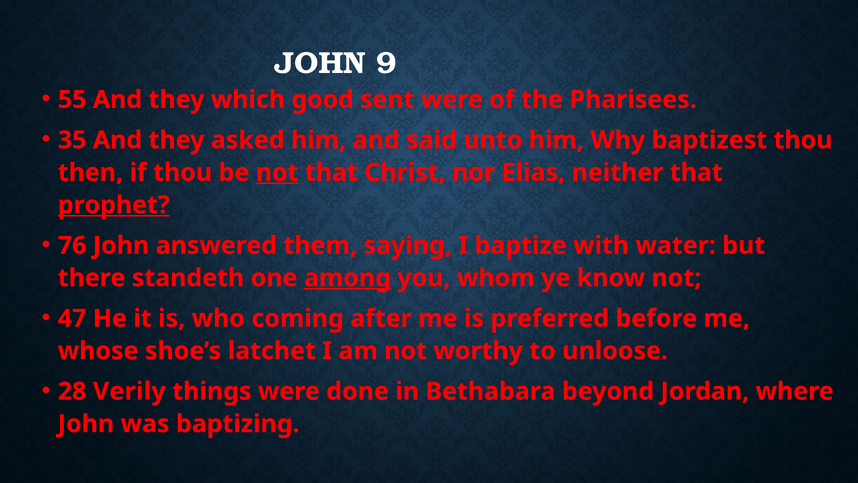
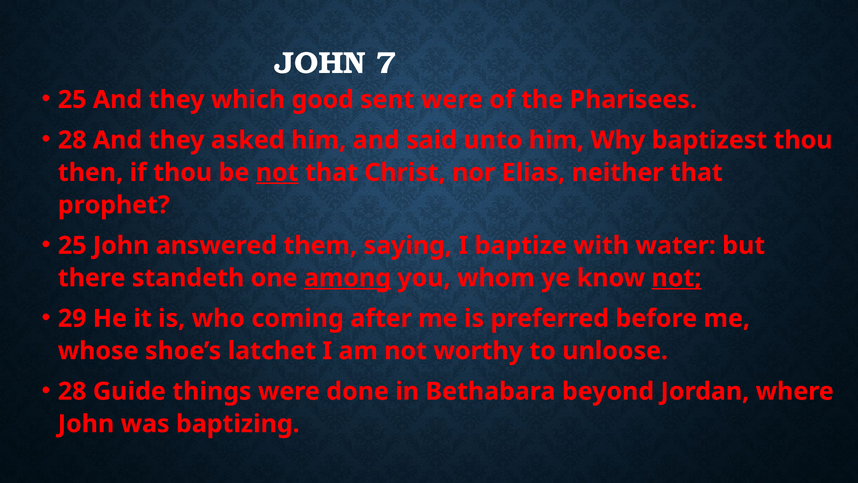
9: 9 -> 7
55 at (72, 100): 55 -> 25
35 at (72, 140): 35 -> 28
prophet underline: present -> none
76 at (72, 245): 76 -> 25
not at (676, 278) underline: none -> present
47: 47 -> 29
Verily: Verily -> Guide
